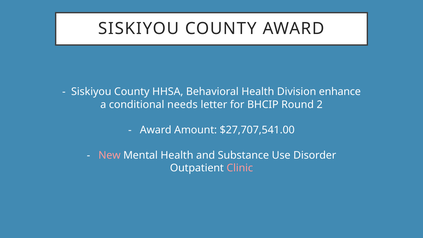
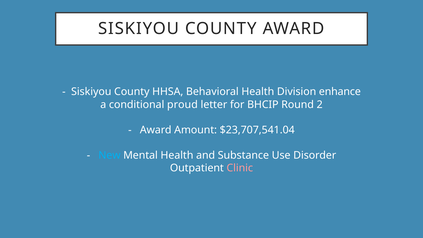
needs: needs -> proud
$27,707,541.00: $27,707,541.00 -> $23,707,541.04
New colour: pink -> light blue
